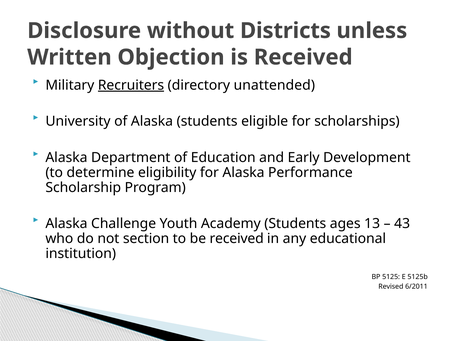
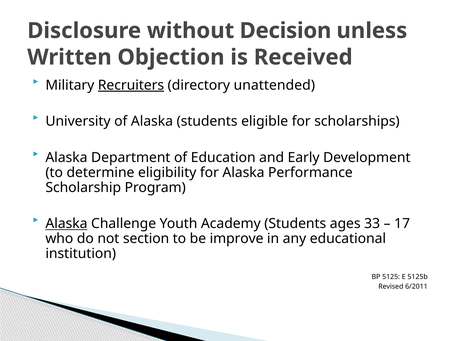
Districts: Districts -> Decision
Alaska at (66, 224) underline: none -> present
13: 13 -> 33
43: 43 -> 17
be received: received -> improve
